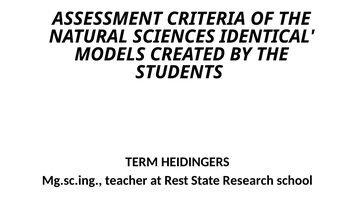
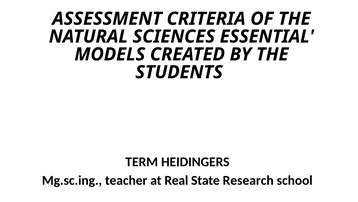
IDENTICAL: IDENTICAL -> ESSENTIAL
Rest: Rest -> Real
